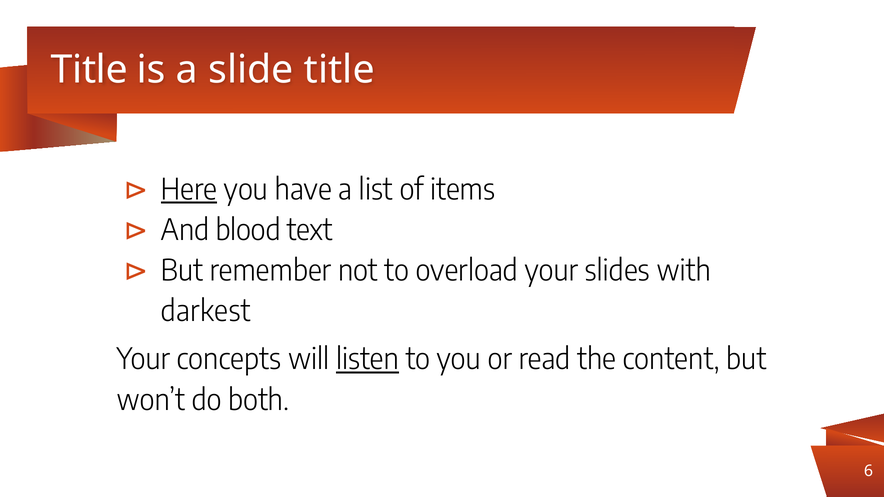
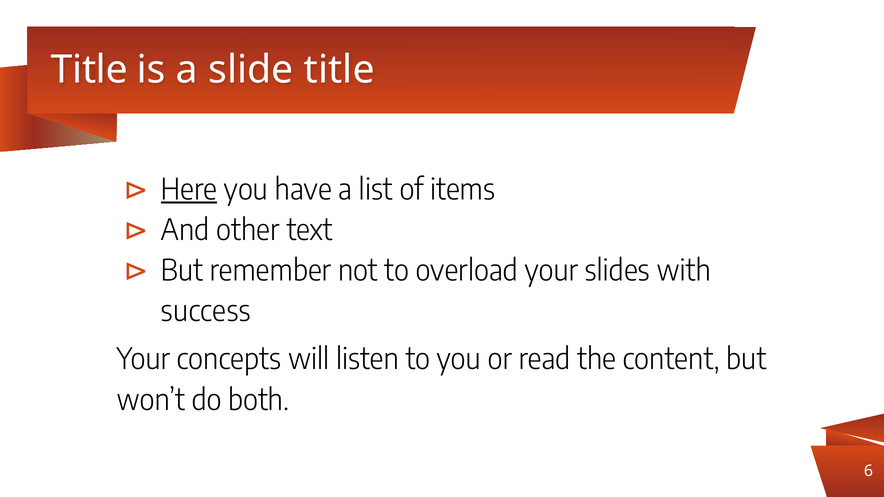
blood: blood -> other
darkest: darkest -> success
listen underline: present -> none
